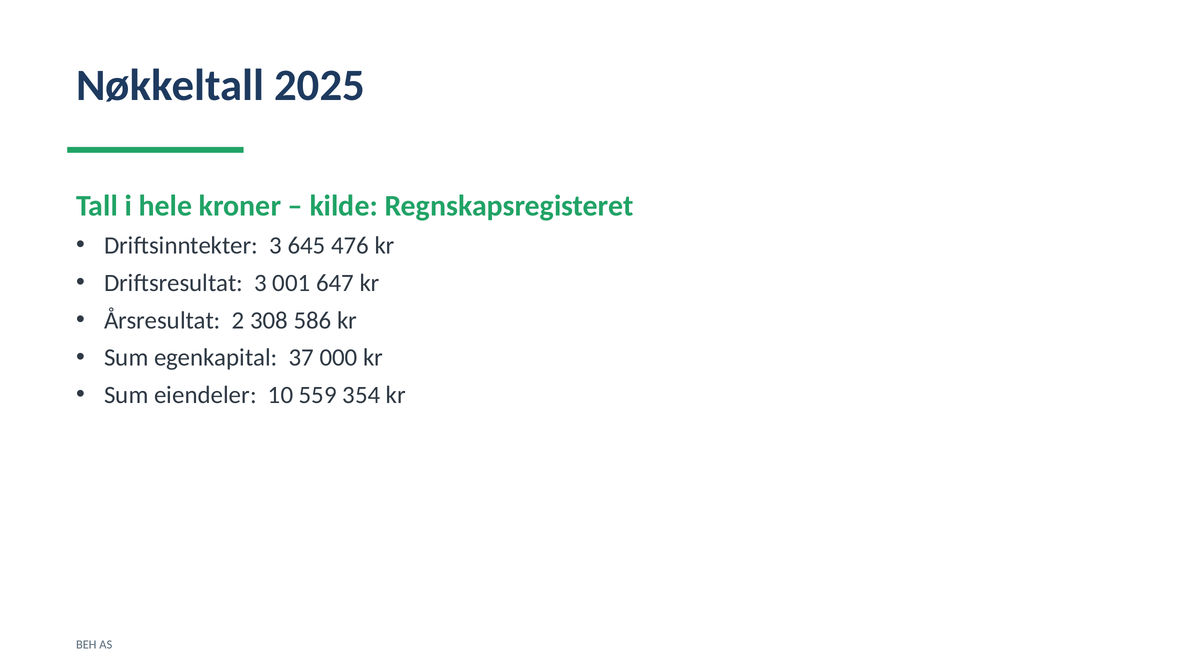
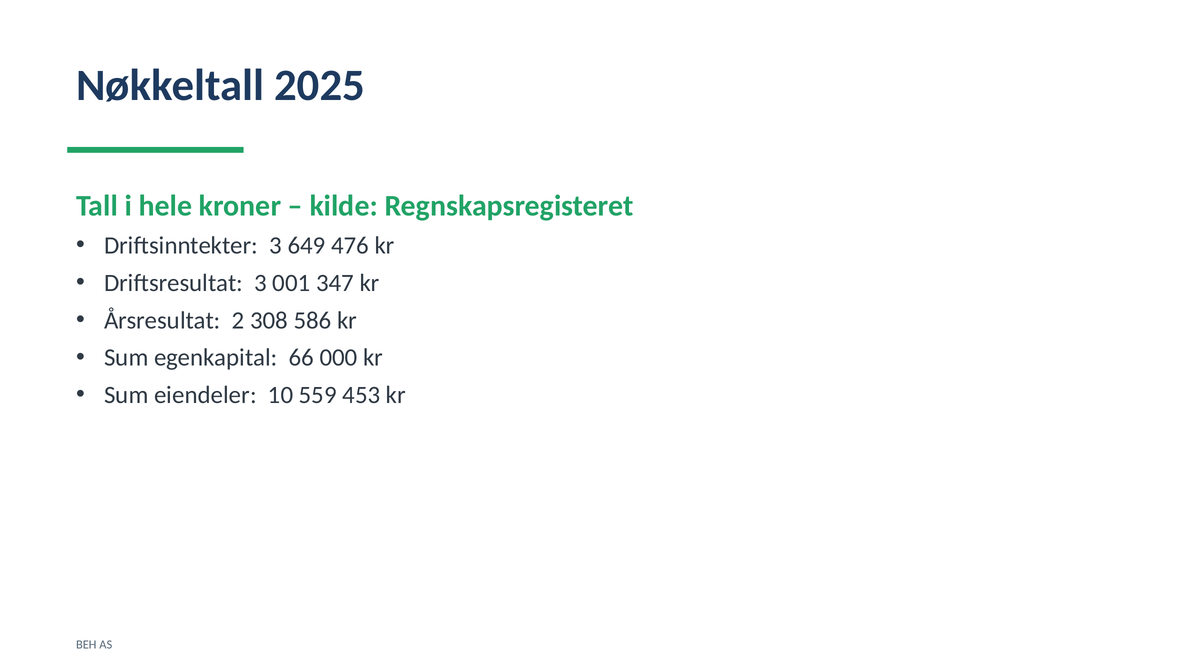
645: 645 -> 649
647: 647 -> 347
37: 37 -> 66
354: 354 -> 453
